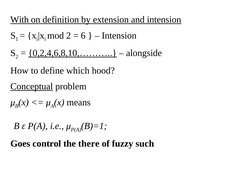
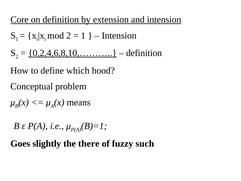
With: With -> Core
6 at (83, 35): 6 -> 1
alongside at (144, 53): alongside -> definition
Conceptual underline: present -> none
control: control -> slightly
